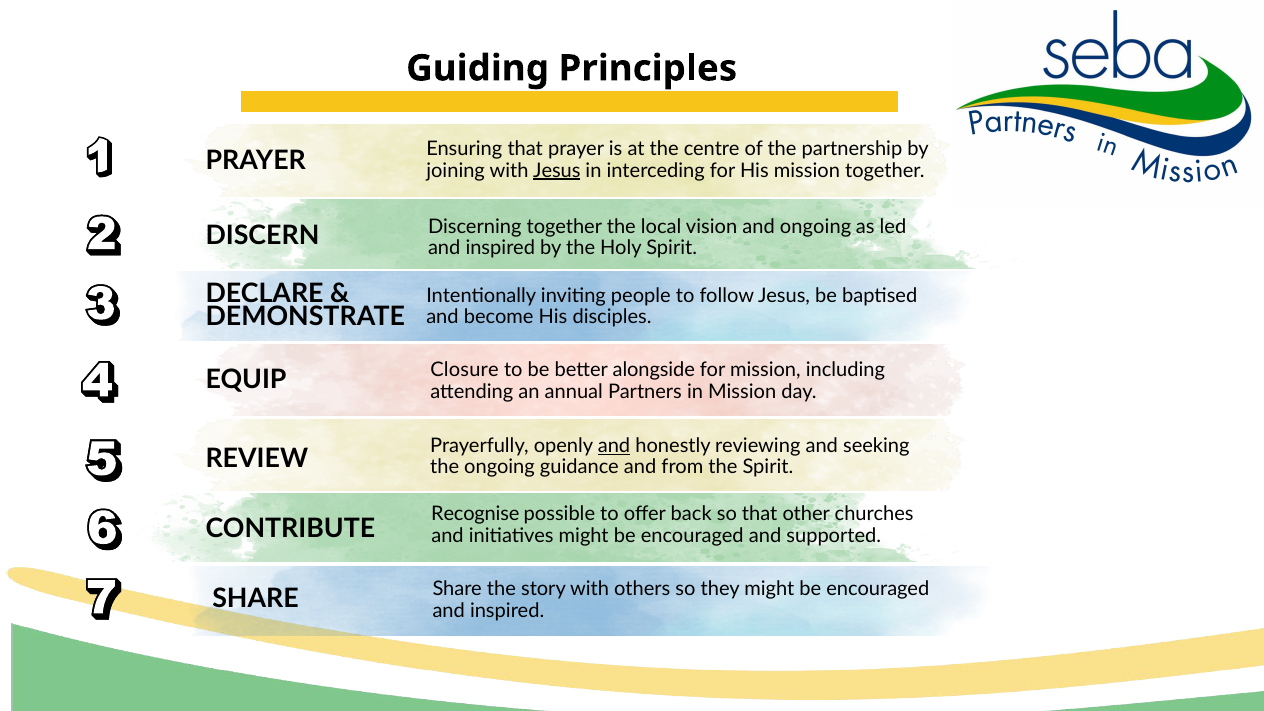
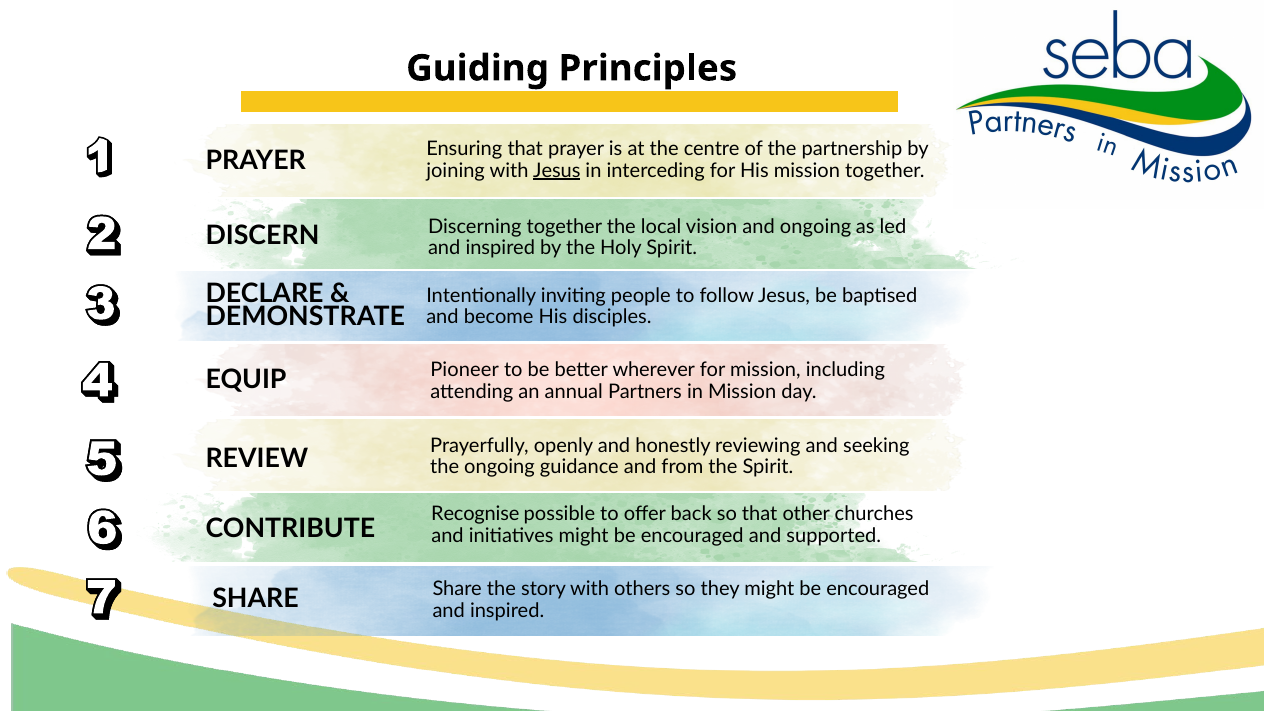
Closure: Closure -> Pioneer
alongside: alongside -> wherever
and at (614, 446) underline: present -> none
